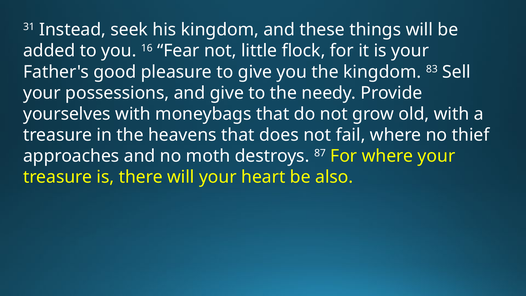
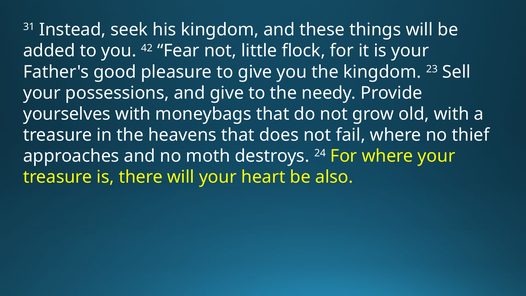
16: 16 -> 42
83: 83 -> 23
87: 87 -> 24
